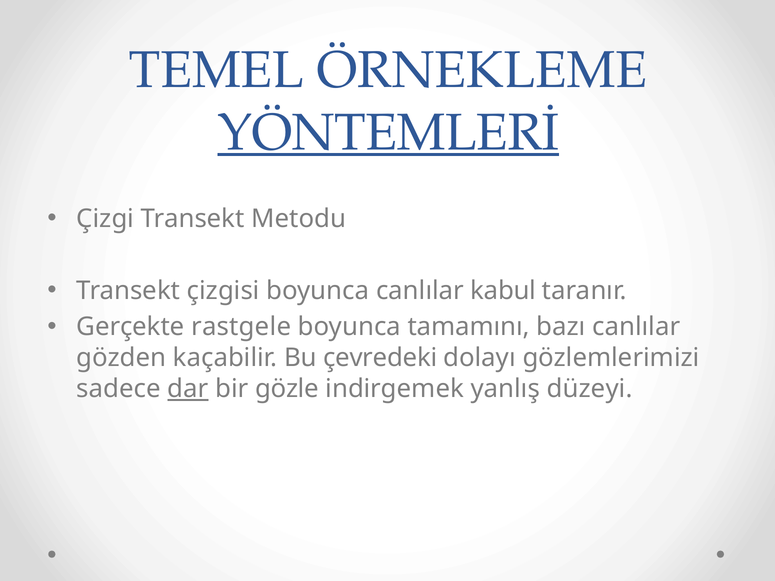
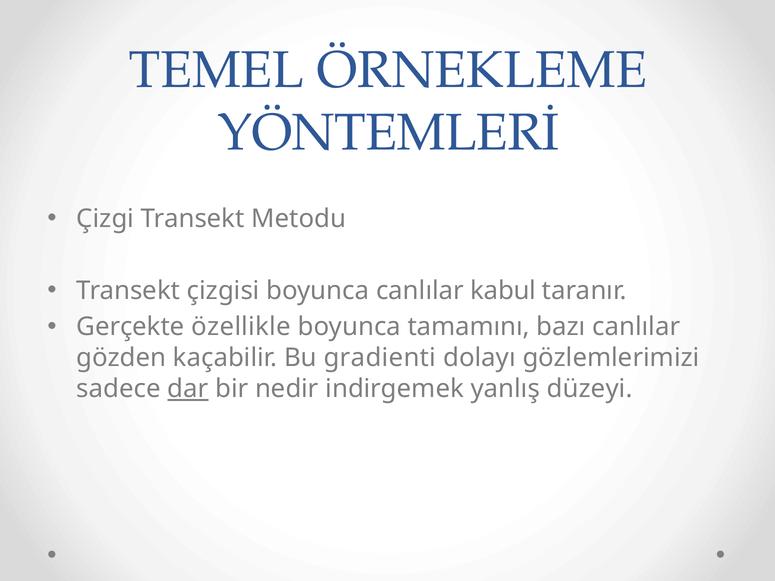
YÖNTEMLERİ underline: present -> none
rastgele: rastgele -> özellikle
çevredeki: çevredeki -> gradienti
gözle: gözle -> nedir
